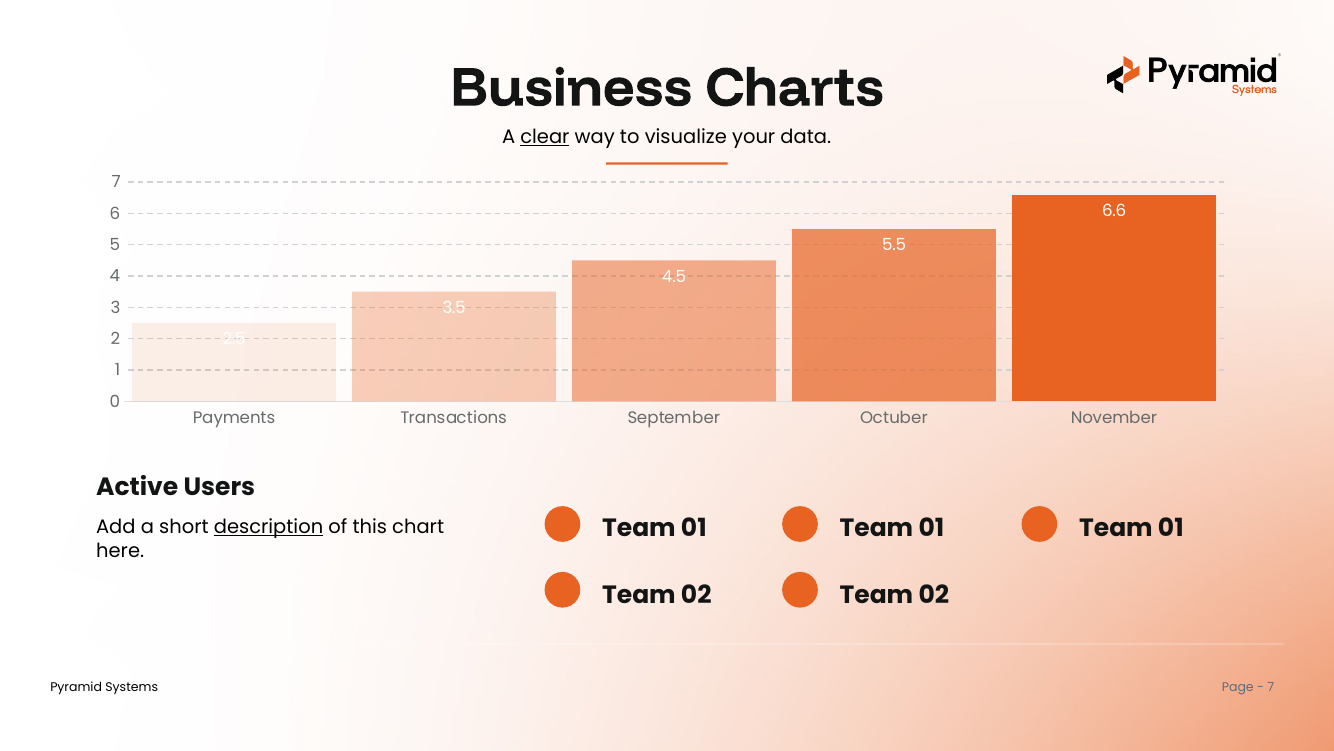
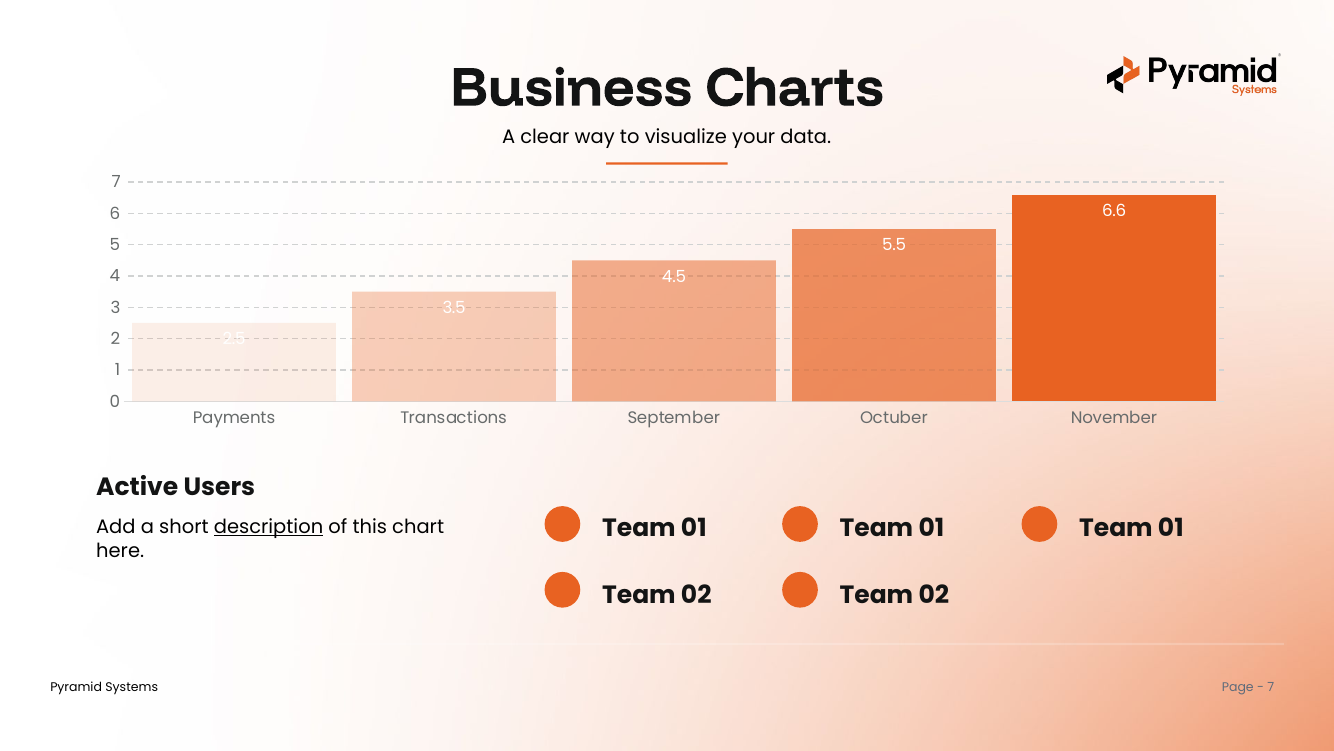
clear underline: present -> none
